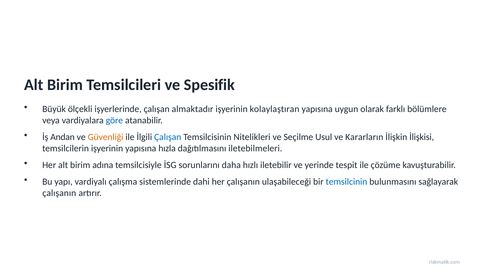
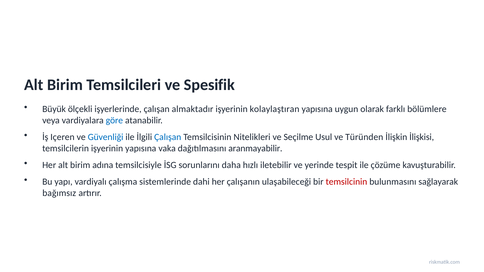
Andan: Andan -> Içeren
Güvenliği colour: orange -> blue
Kararların: Kararların -> Türünden
hızla: hızla -> vaka
iletebilmeleri: iletebilmeleri -> aranmayabilir
temsilcinin colour: blue -> red
çalışanın at (59, 193): çalışanın -> bağımsız
